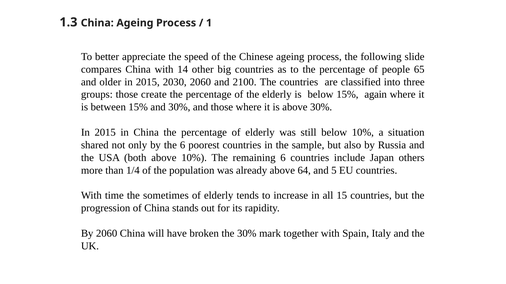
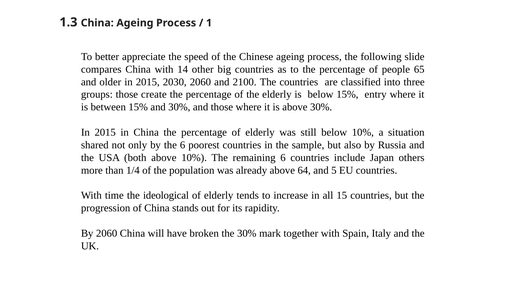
again: again -> entry
sometimes: sometimes -> ideological
